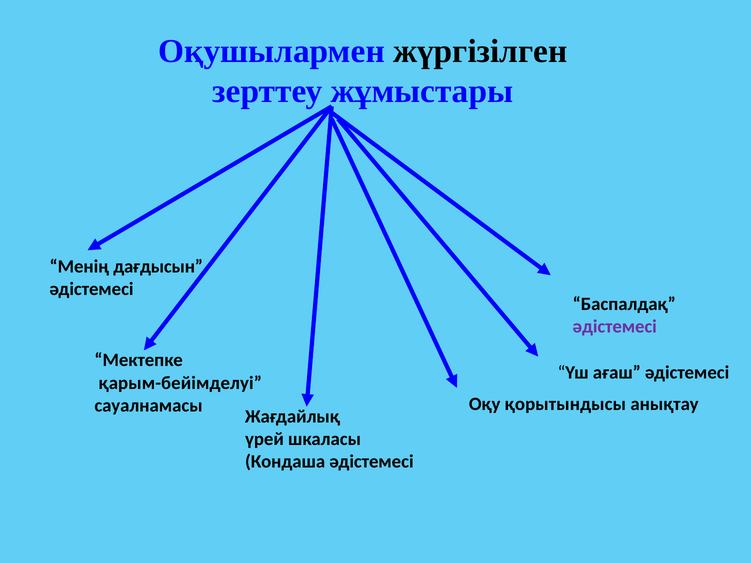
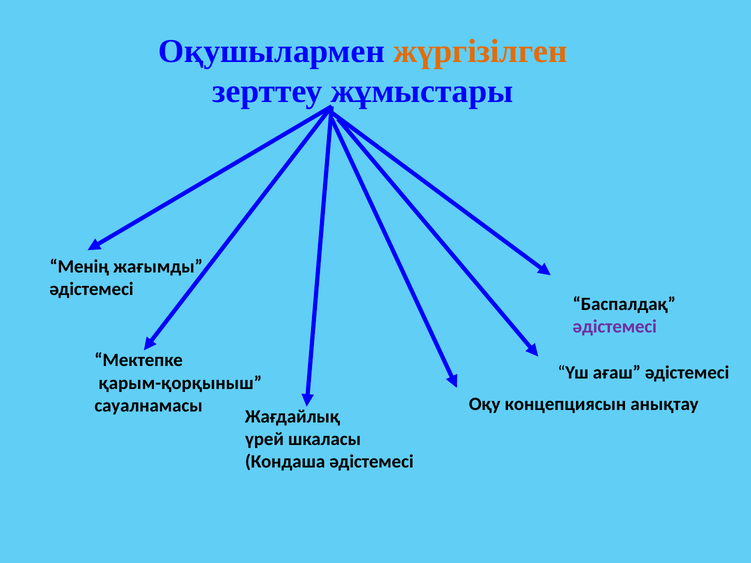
жүргізілген colour: black -> orange
дағдысын: дағдысын -> жағымды
қарым-бейімделуі: қарым-бейімделуі -> қарым-қорқыныш
қорытындысы: қорытындысы -> концепциясын
